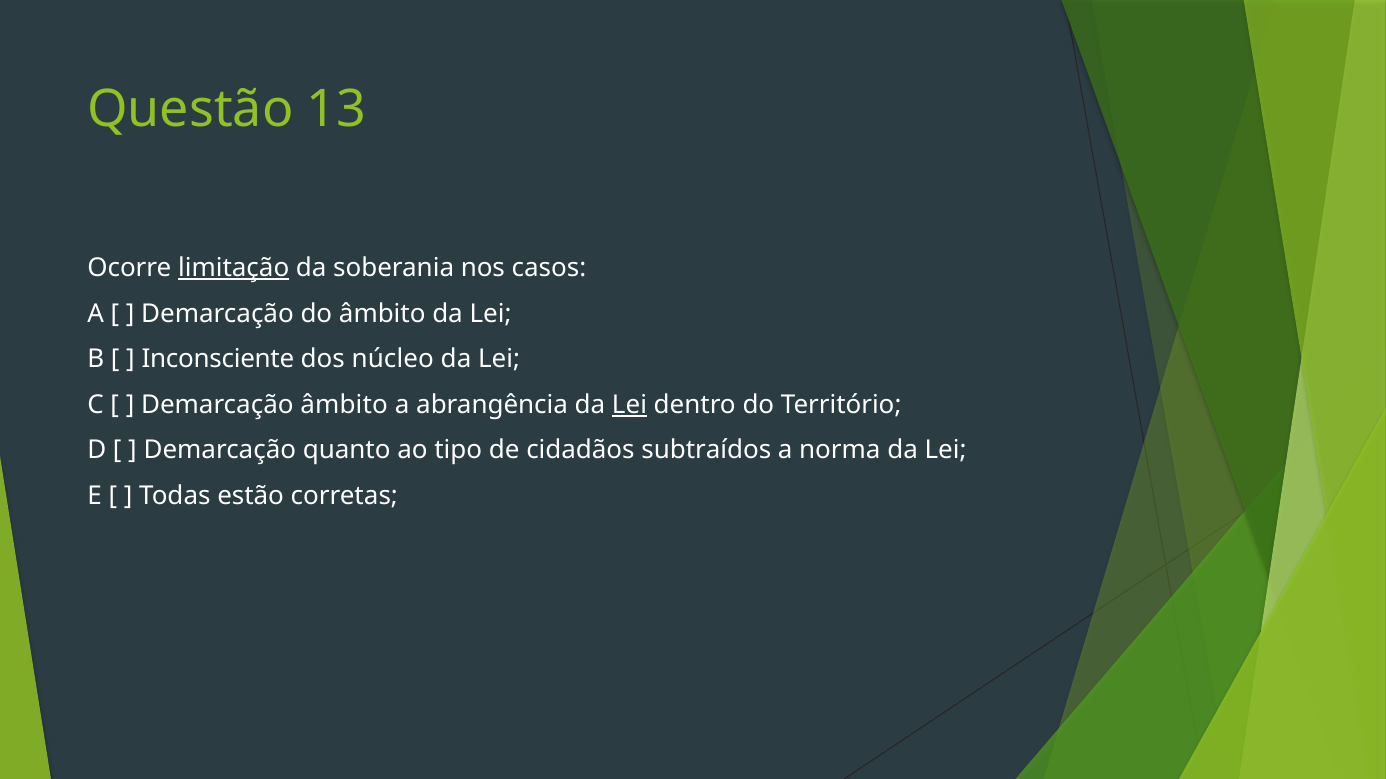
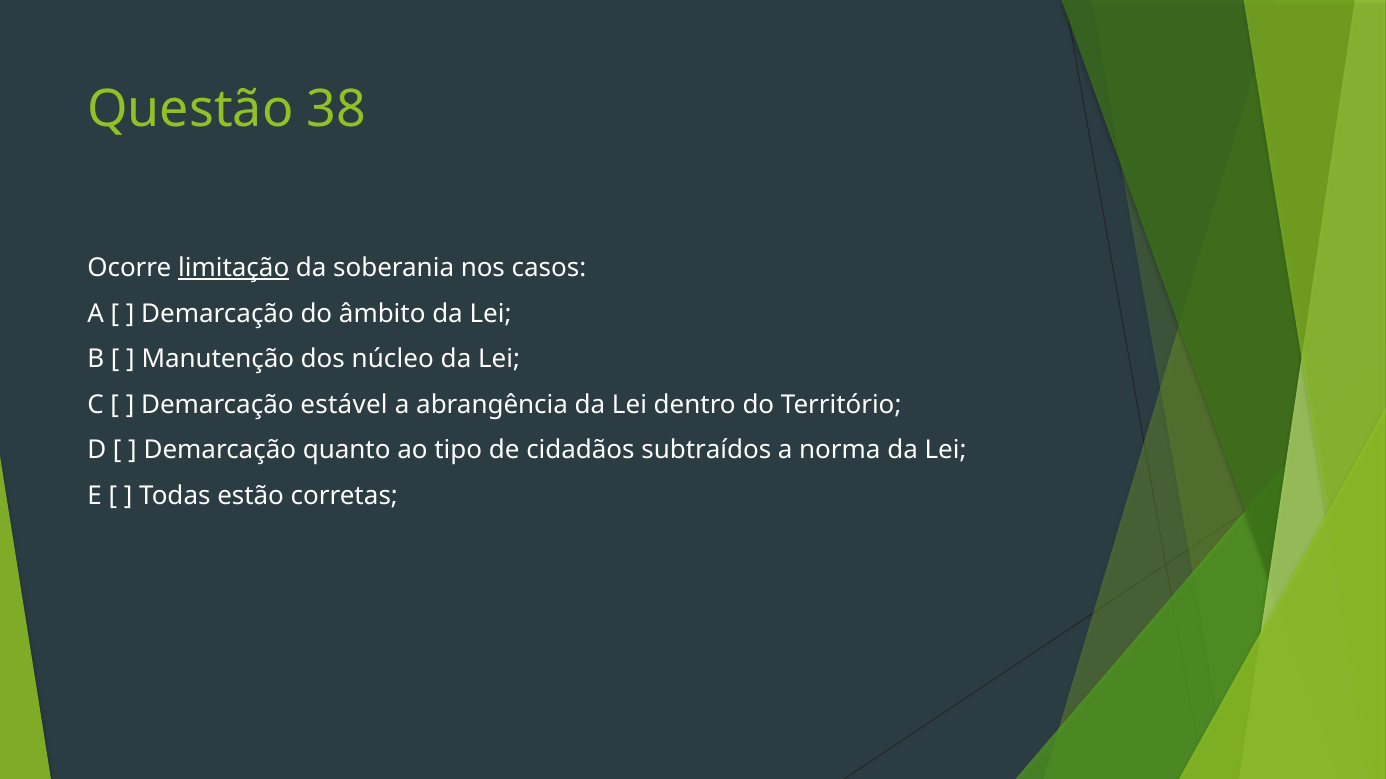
13: 13 -> 38
Inconsciente: Inconsciente -> Manutenção
Demarcação âmbito: âmbito -> estável
Lei at (629, 405) underline: present -> none
